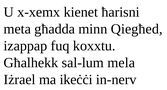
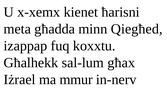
mela: mela -> għax
ikeċċi: ikeċċi -> mmur
